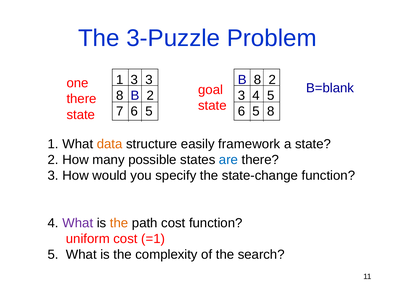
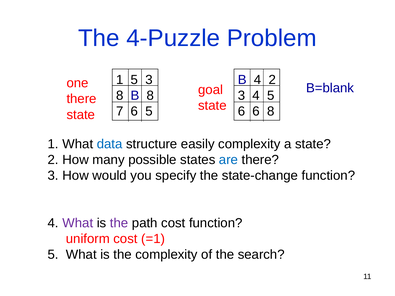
3-Puzzle: 3-Puzzle -> 4-Puzzle
1 3: 3 -> 5
B 8: 8 -> 4
B 2: 2 -> 8
5 at (256, 111): 5 -> 6
data colour: orange -> blue
easily framework: framework -> complexity
the at (119, 223) colour: orange -> purple
